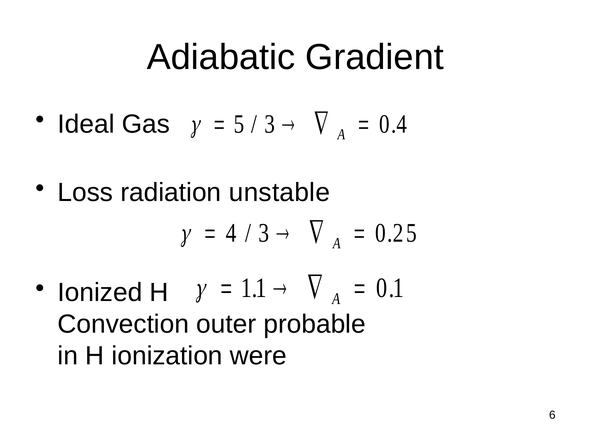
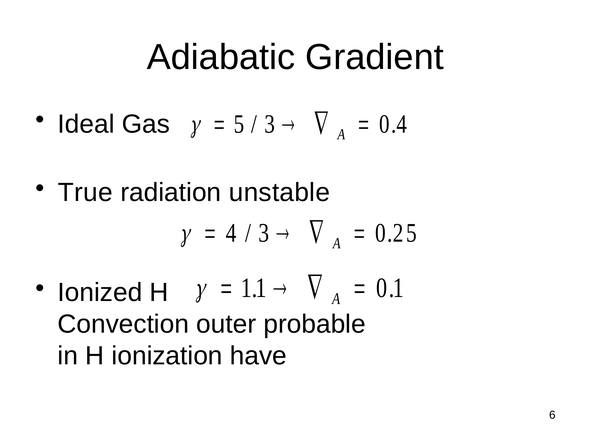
Loss: Loss -> True
were: were -> have
